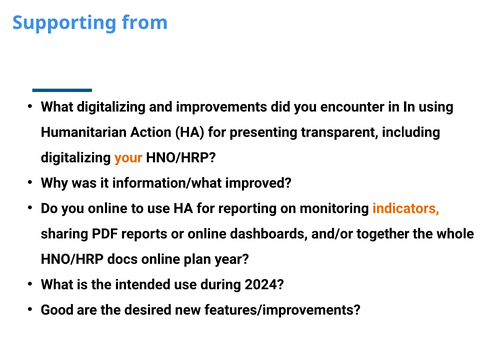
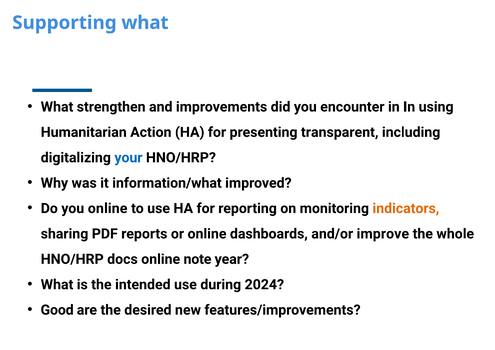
Supporting from: from -> what
What digitalizing: digitalizing -> strengthen
your colour: orange -> blue
together: together -> improve
plan: plan -> note
